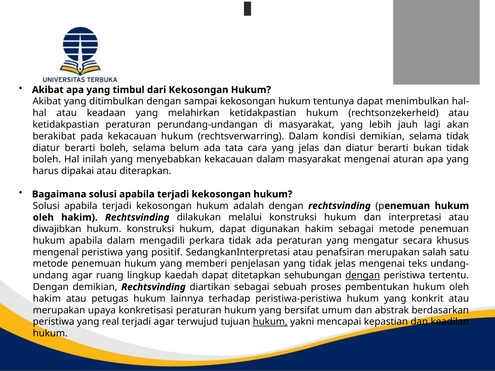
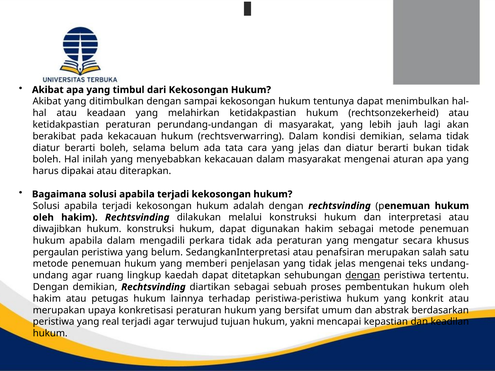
mengenal: mengenal -> pergaulan
yang positif: positif -> belum
hukum at (270, 322) underline: present -> none
